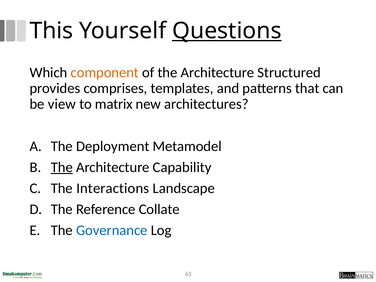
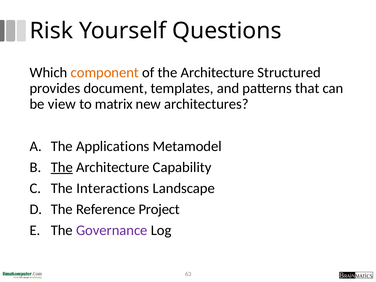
This: This -> Risk
Questions underline: present -> none
comprises: comprises -> document
Deployment: Deployment -> Applications
Collate: Collate -> Project
Governance colour: blue -> purple
